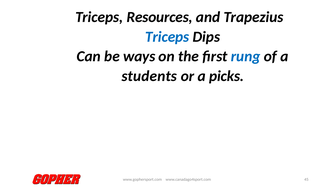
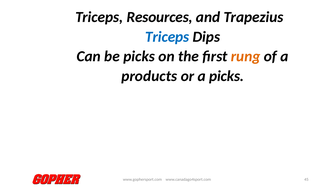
be ways: ways -> picks
rung colour: blue -> orange
students: students -> products
